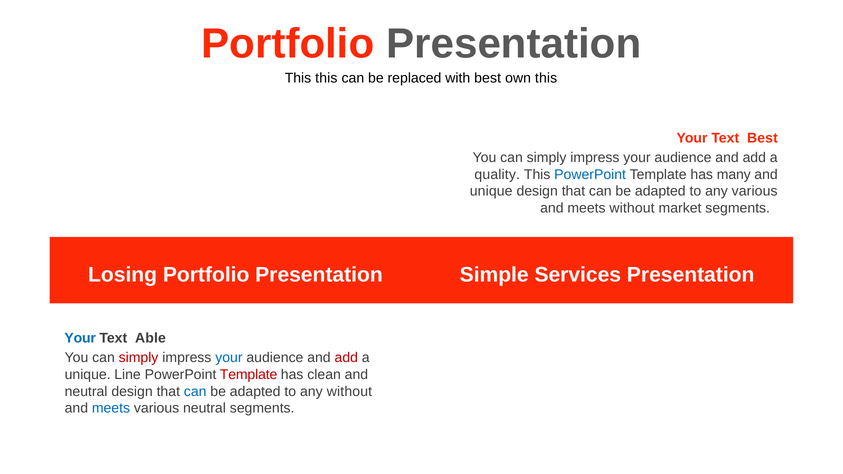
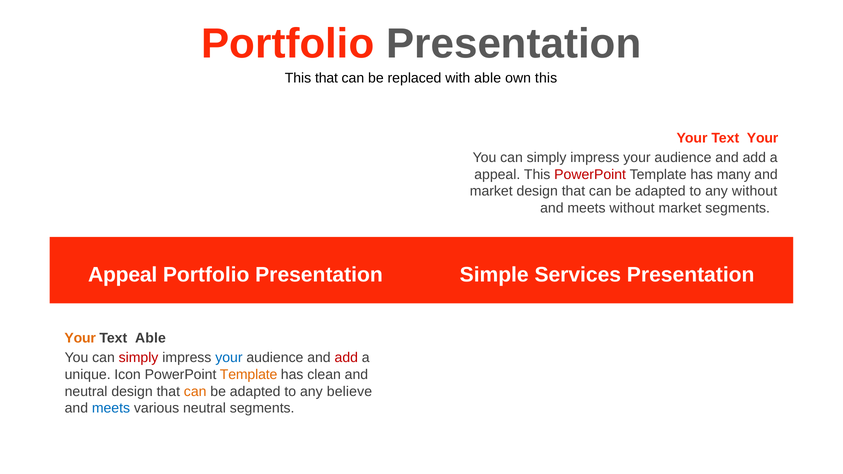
This this: this -> that
with best: best -> able
Text Best: Best -> Your
quality at (497, 174): quality -> appeal
PowerPoint at (590, 174) colour: blue -> red
unique at (491, 191): unique -> market
any various: various -> without
Losing at (123, 275): Losing -> Appeal
Your at (80, 338) colour: blue -> orange
Line: Line -> Icon
Template at (249, 375) colour: red -> orange
can at (195, 392) colour: blue -> orange
any without: without -> believe
